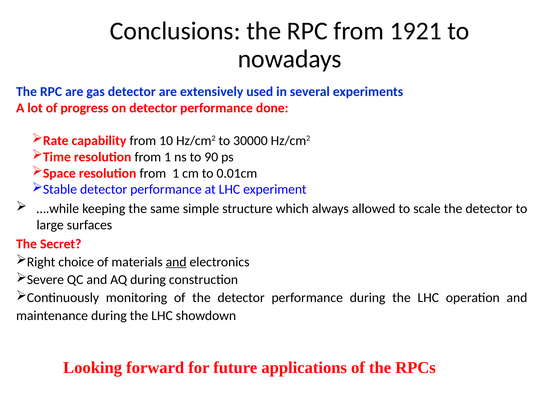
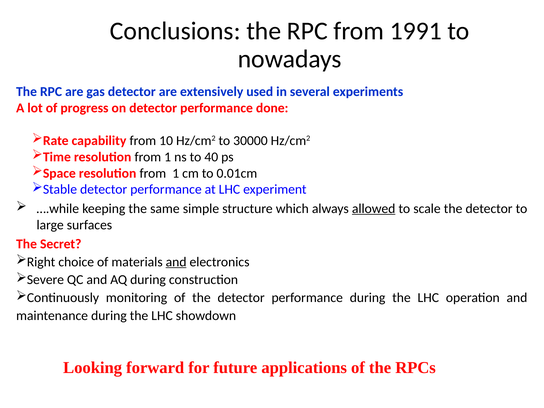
1921: 1921 -> 1991
90: 90 -> 40
allowed underline: none -> present
